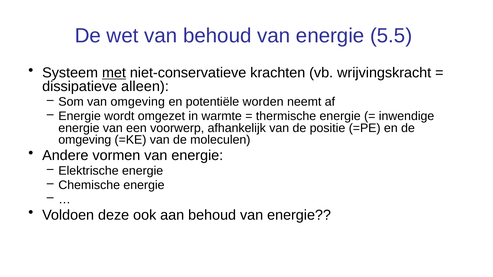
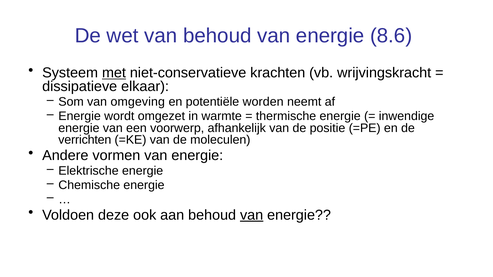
5.5: 5.5 -> 8.6
alleen: alleen -> elkaar
omgeving at (85, 140): omgeving -> verrichten
van at (252, 215) underline: none -> present
